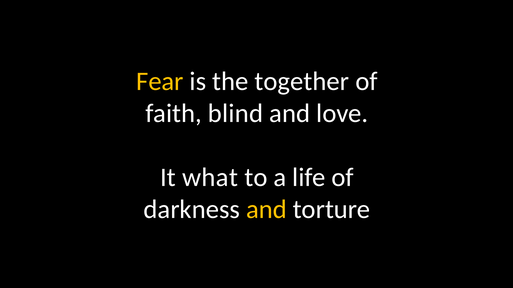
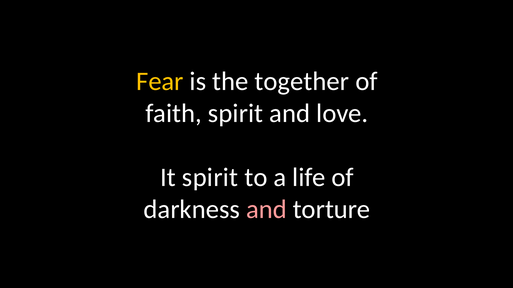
faith blind: blind -> spirit
It what: what -> spirit
and at (266, 210) colour: yellow -> pink
